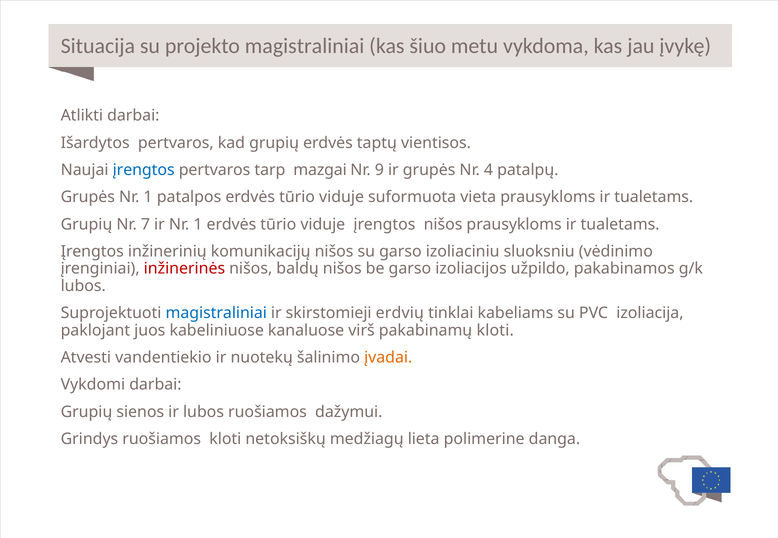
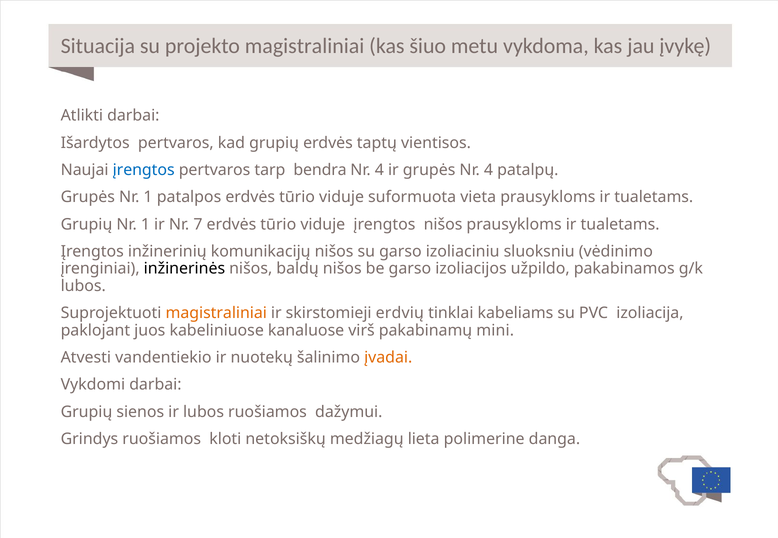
mazgai: mazgai -> bendra
9 at (379, 170): 9 -> 4
Grupių Nr 7: 7 -> 1
ir Nr 1: 1 -> 7
inžinerinės colour: red -> black
magistraliniai at (216, 313) colour: blue -> orange
pakabinamų kloti: kloti -> mini
